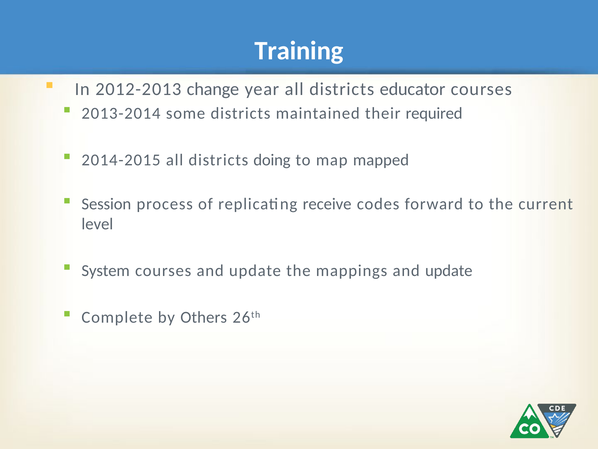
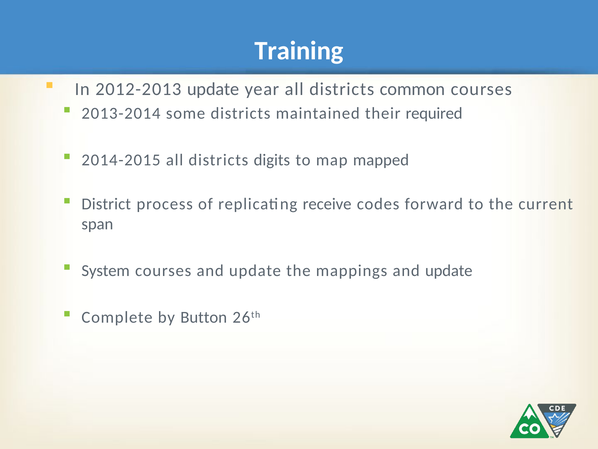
2012-2013 change: change -> update
educator: educator -> common
doing: doing -> digits
Session: Session -> District
level: level -> span
Others: Others -> Button
